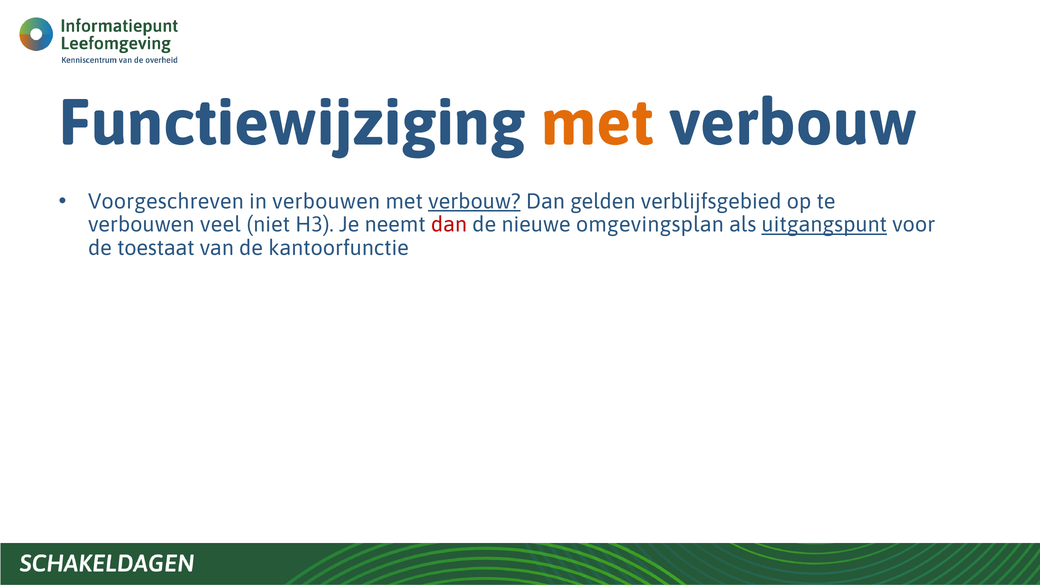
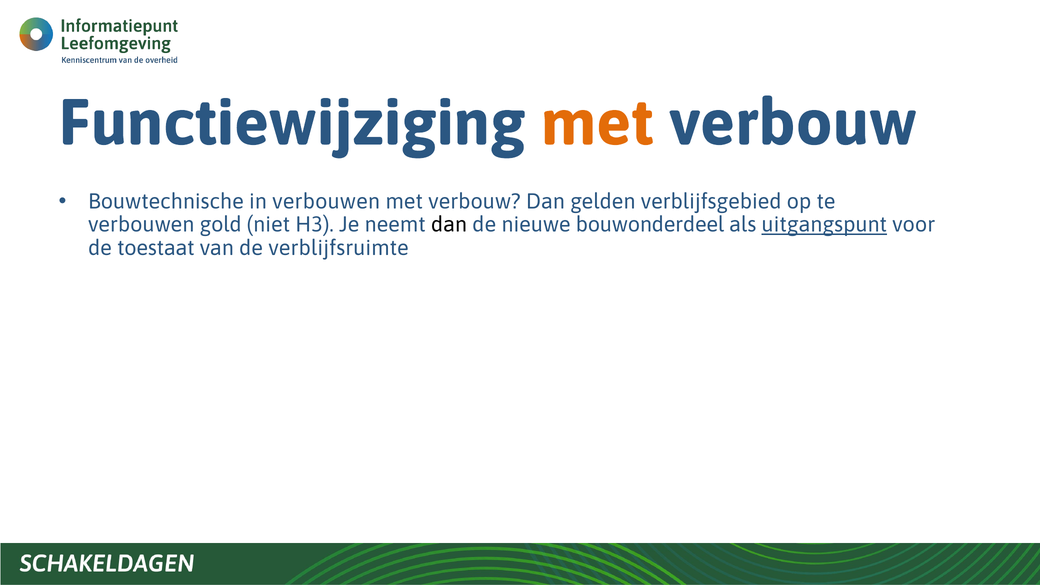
Voorgeschreven: Voorgeschreven -> Bouwtechnische
verbouw at (474, 201) underline: present -> none
veel: veel -> gold
dan at (449, 225) colour: red -> black
omgevingsplan: omgevingsplan -> bouwonderdeel
kantoorfunctie: kantoorfunctie -> verblijfsruimte
